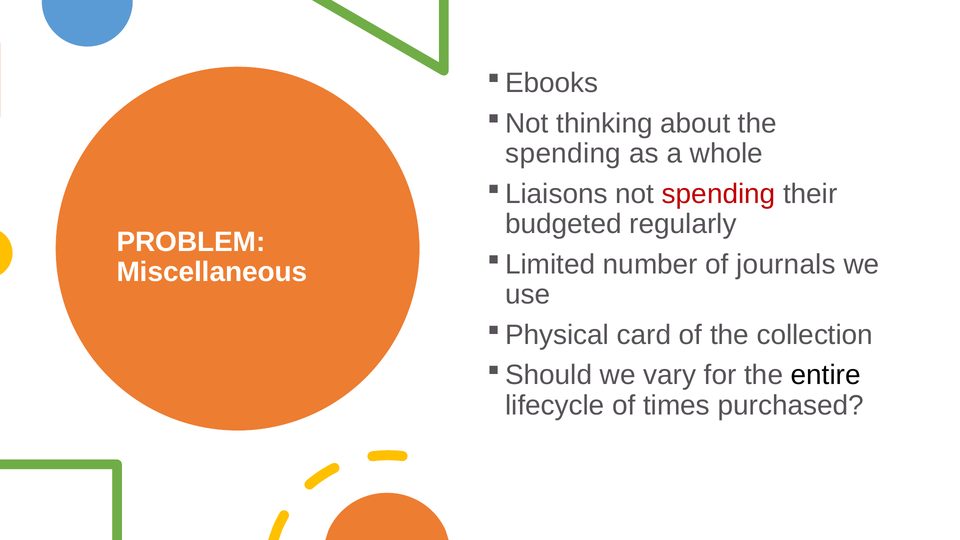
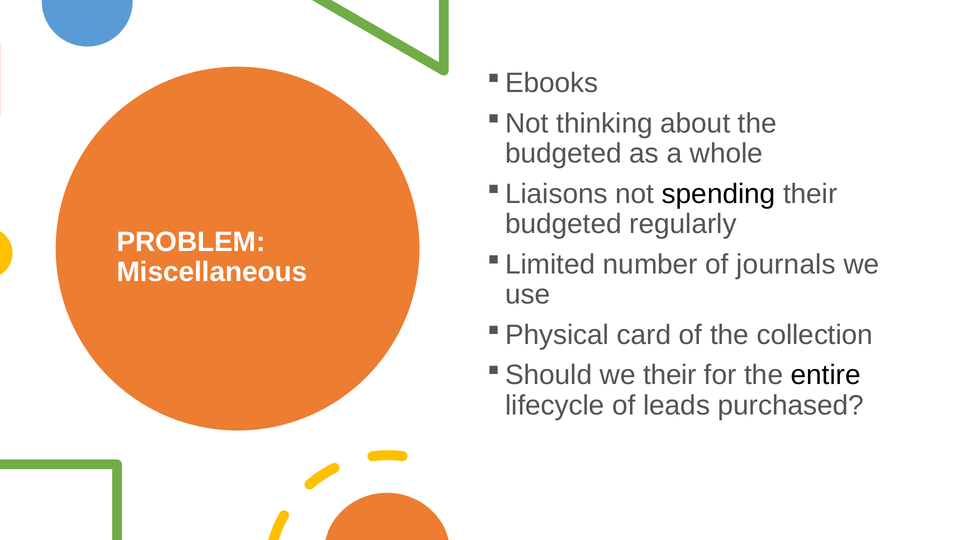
spending at (563, 154): spending -> budgeted
spending at (719, 194) colour: red -> black
we vary: vary -> their
times: times -> leads
